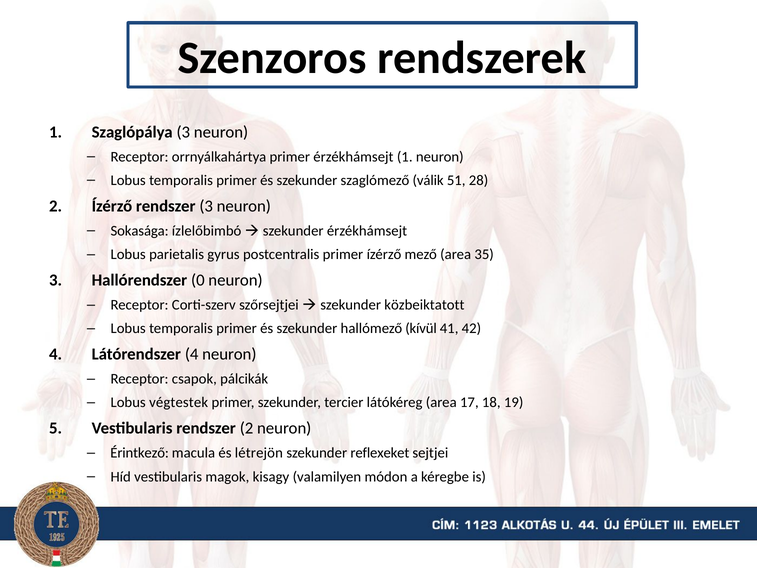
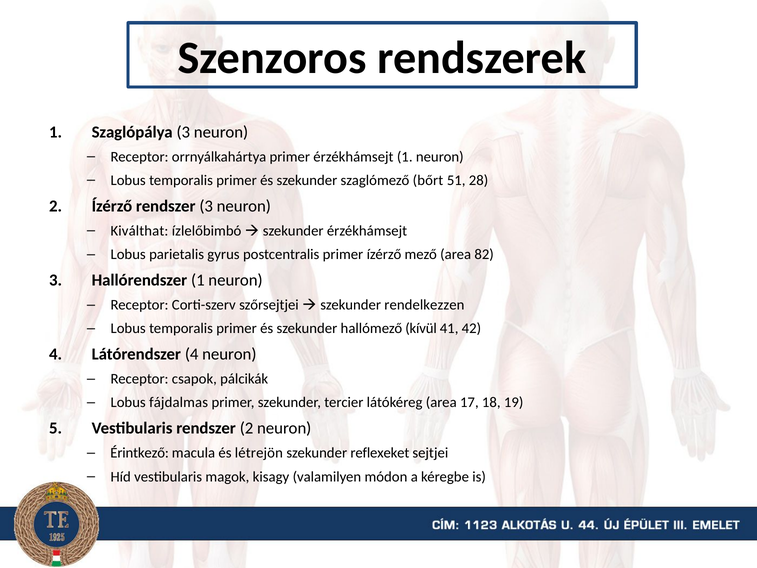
válik: válik -> bőrt
Sokasága: Sokasága -> Kiválthat
35: 35 -> 82
Hallórendszer 0: 0 -> 1
közbeiktatott: közbeiktatott -> rendelkezzen
végtestek: végtestek -> fájdalmas
